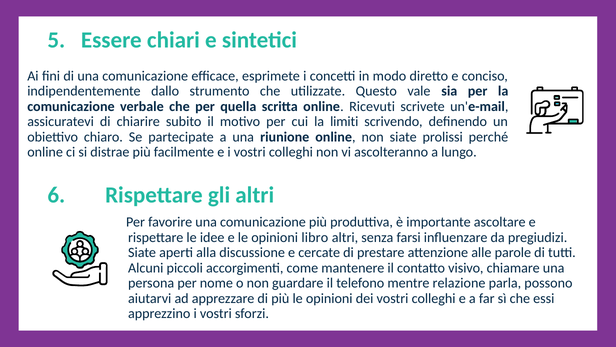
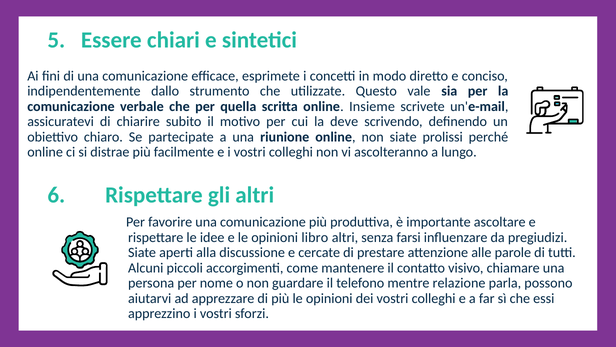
Ricevuti: Ricevuti -> Insieme
limiti: limiti -> deve
